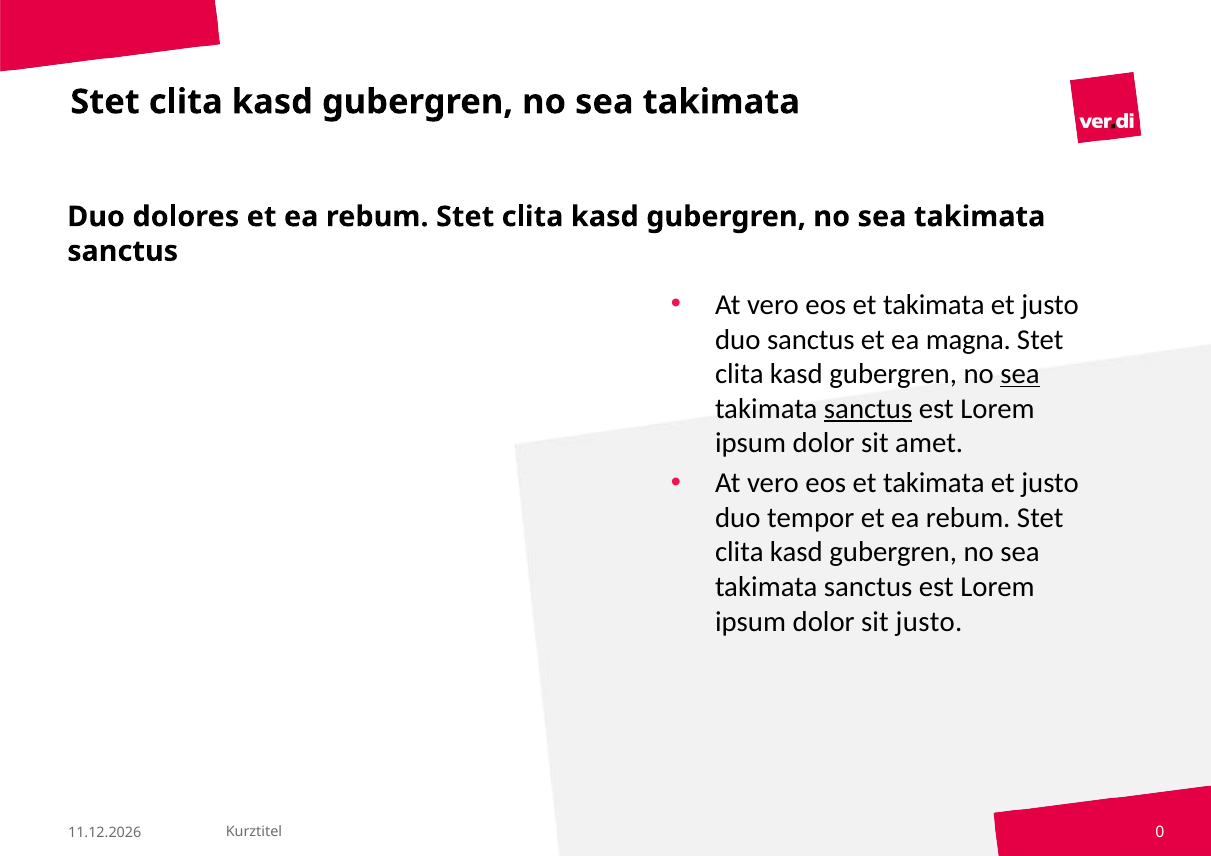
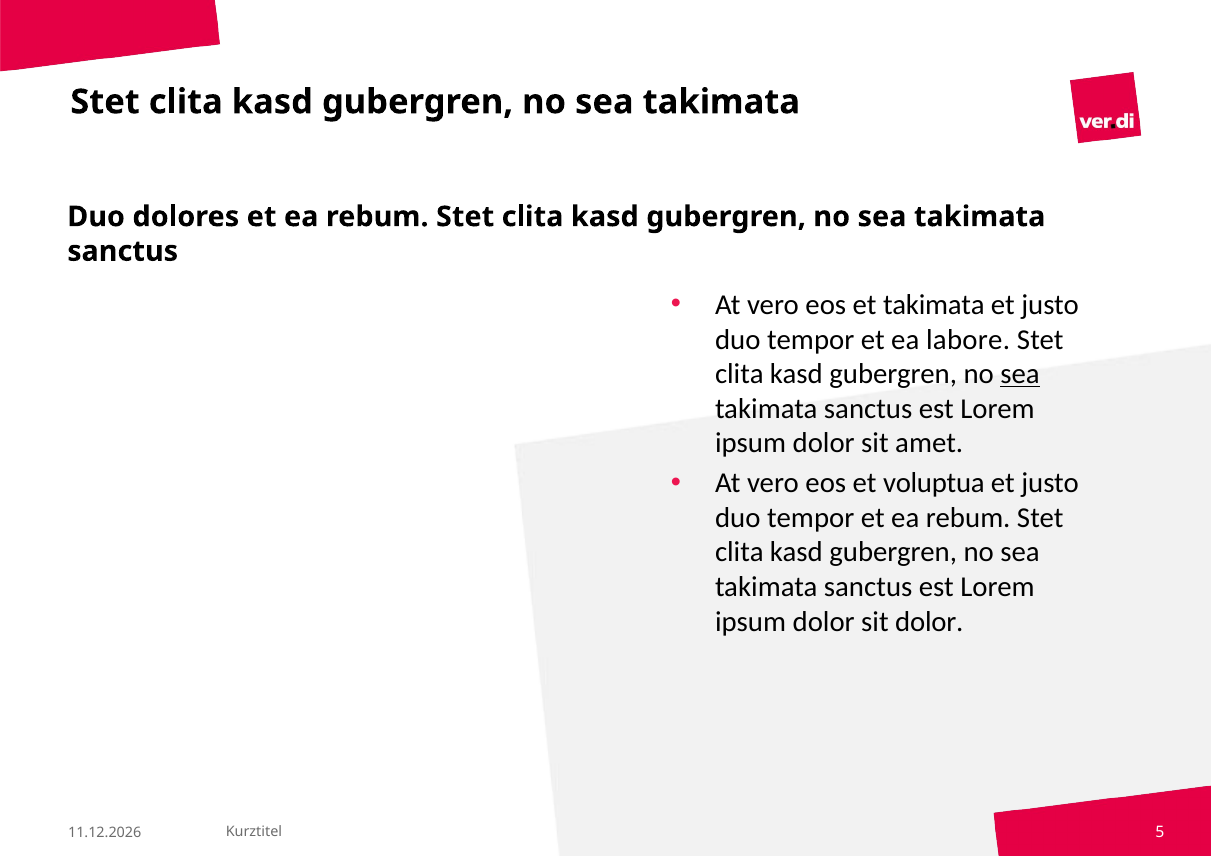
sanctus at (811, 340): sanctus -> tempor
magna: magna -> labore
sanctus at (868, 409) underline: present -> none
takimata at (934, 484): takimata -> voluptua
sit justo: justo -> dolor
0: 0 -> 5
